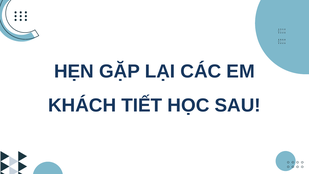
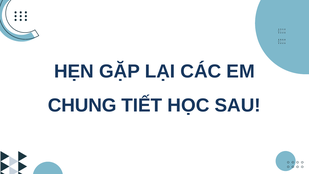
KHÁCH: KHÁCH -> CHUNG
